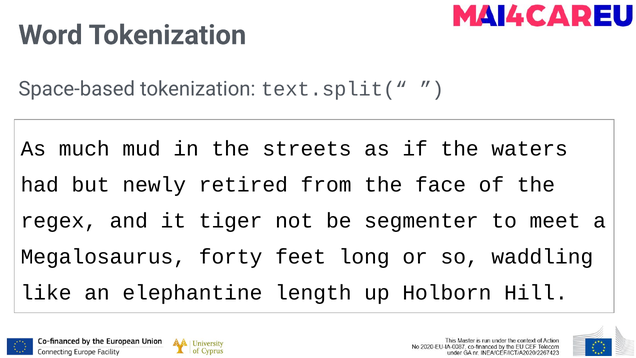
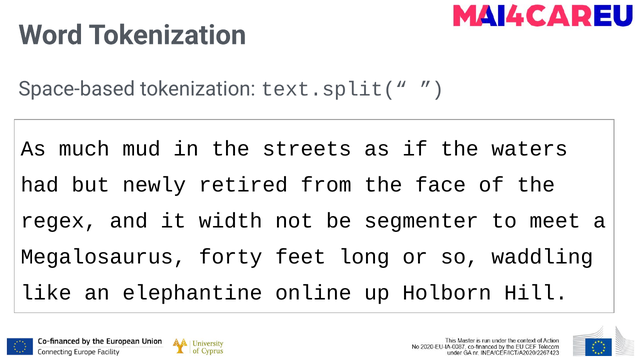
tiger: tiger -> width
length: length -> online
